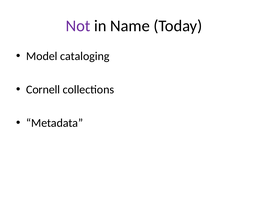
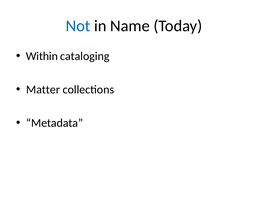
Not colour: purple -> blue
Model: Model -> Within
Cornell: Cornell -> Matter
